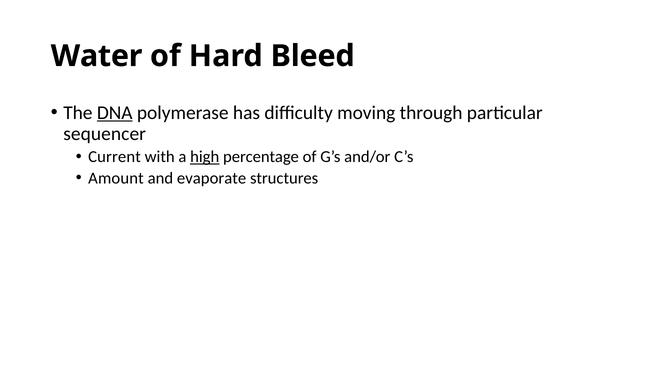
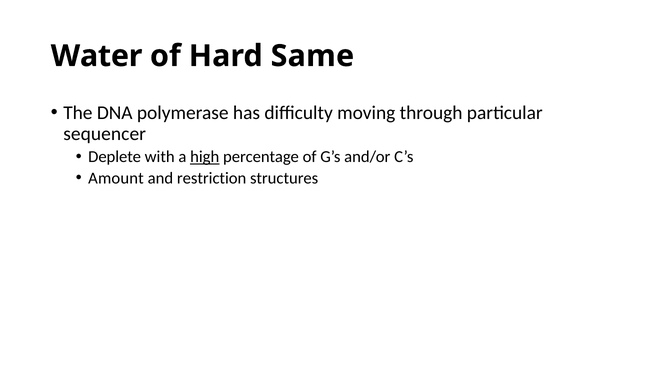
Bleed: Bleed -> Same
DNA underline: present -> none
Current: Current -> Deplete
evaporate: evaporate -> restriction
